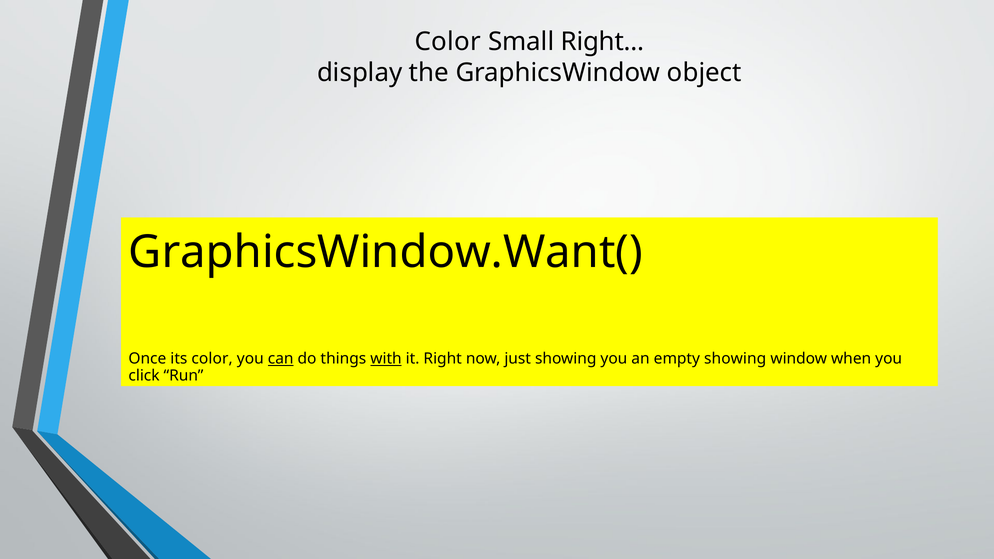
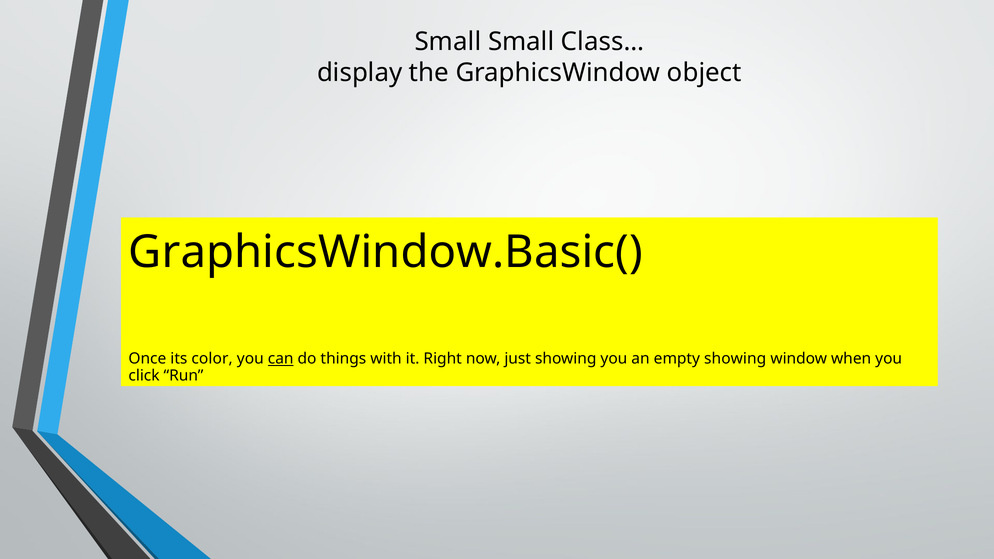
Color at (448, 41): Color -> Small
Right…: Right… -> Class…
GraphicsWindow.Want(: GraphicsWindow.Want( -> GraphicsWindow.Basic(
with underline: present -> none
